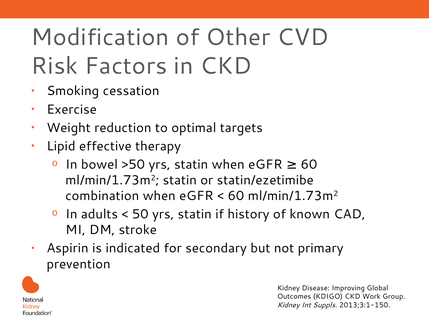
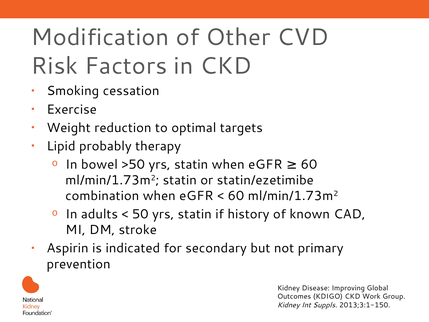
effective: effective -> probably
